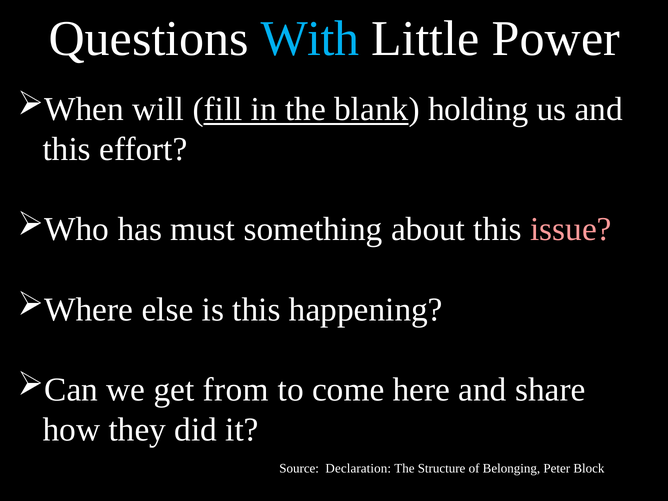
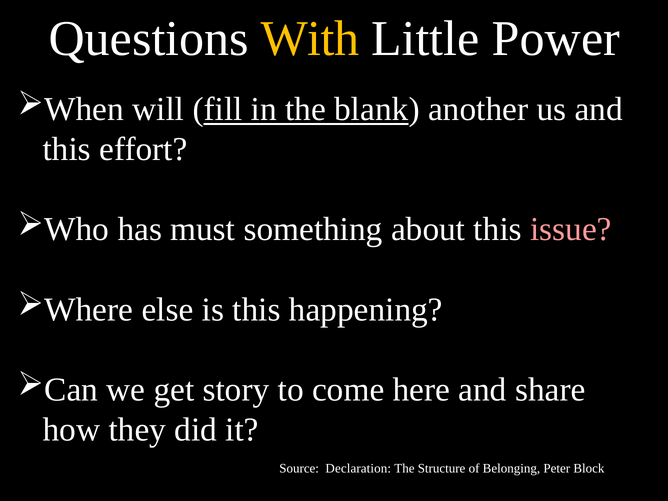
With colour: light blue -> yellow
holding: holding -> another
from: from -> story
